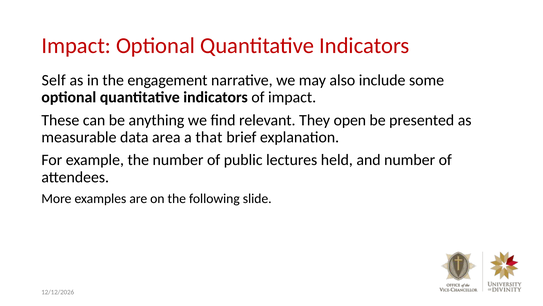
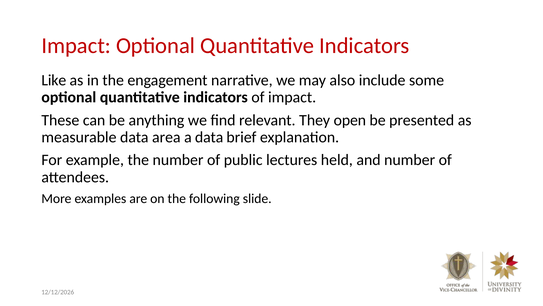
Self: Self -> Like
a that: that -> data
